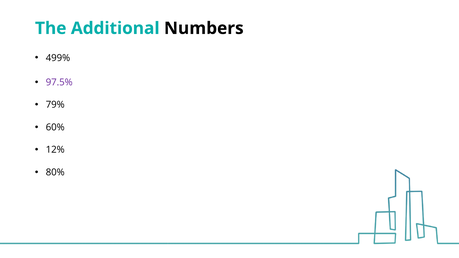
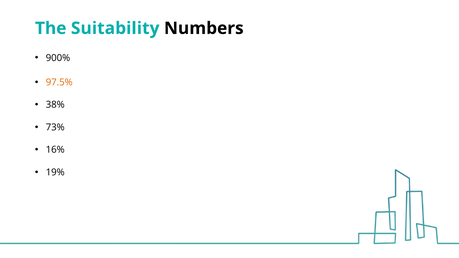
Additional: Additional -> Suitability
499%: 499% -> 900%
97.5% colour: purple -> orange
79%: 79% -> 38%
60%: 60% -> 73%
12%: 12% -> 16%
80%: 80% -> 19%
